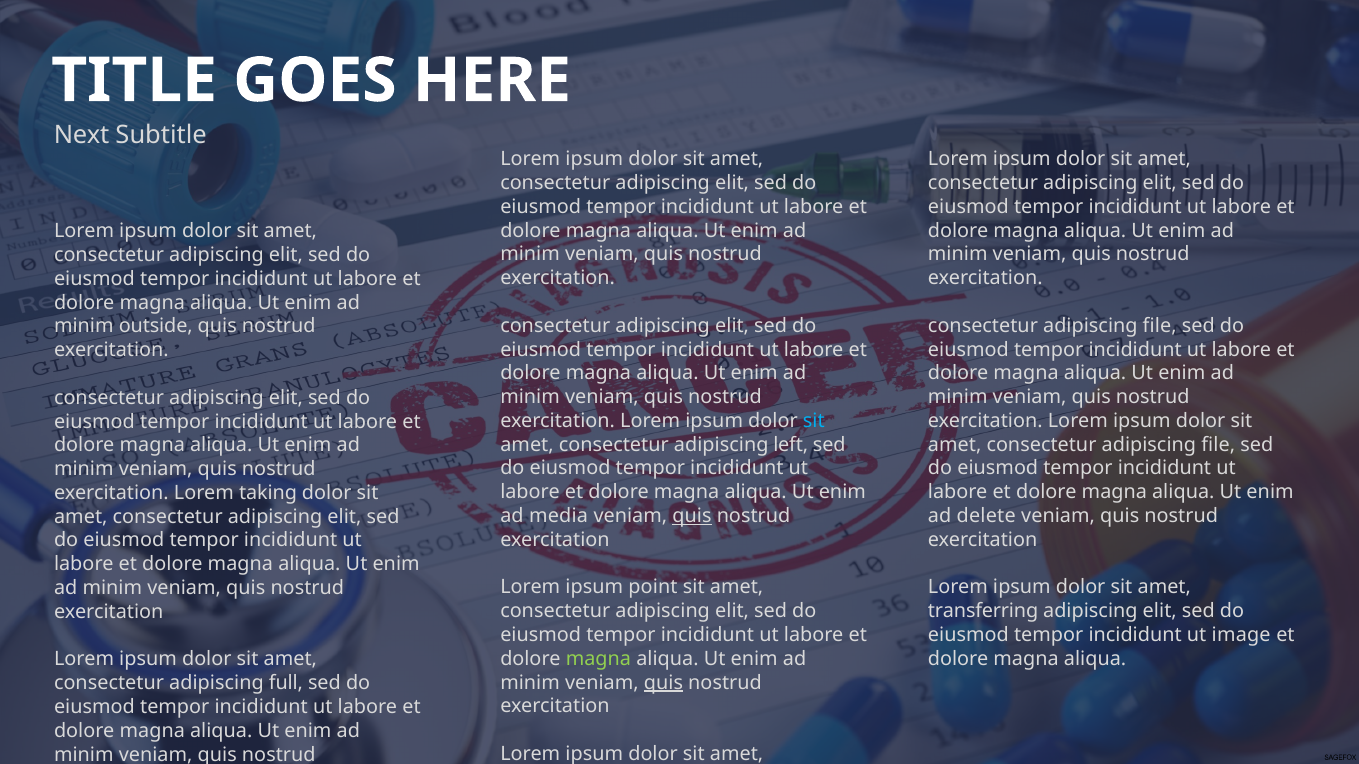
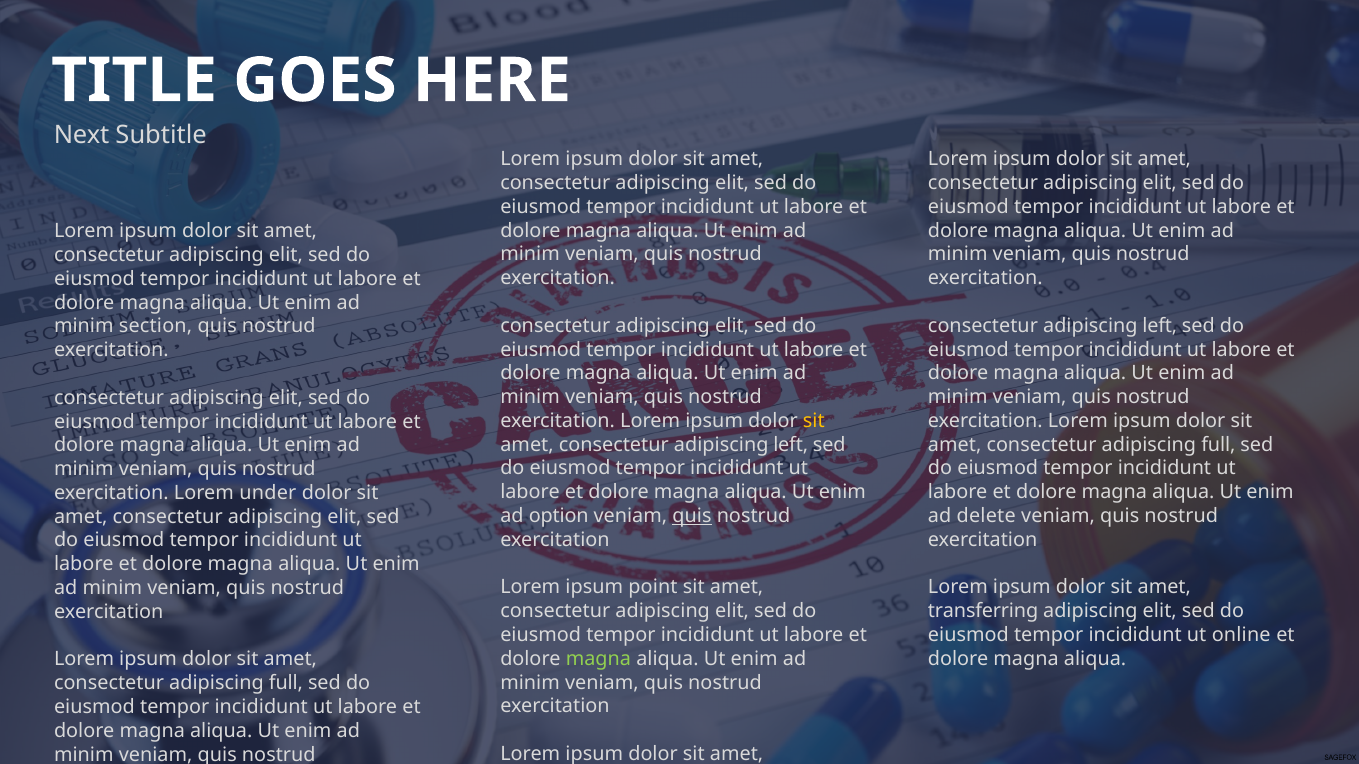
file at (1160, 326): file -> left
outside: outside -> section
sit at (814, 421) colour: light blue -> yellow
file at (1218, 445): file -> full
taking: taking -> under
media: media -> option
image: image -> online
quis at (663, 683) underline: present -> none
